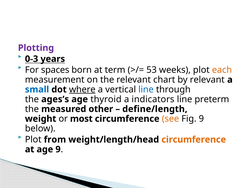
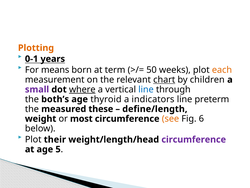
Plotting colour: purple -> orange
0-3: 0-3 -> 0-1
spaces: spaces -> means
53: 53 -> 50
chart underline: none -> present
by relevant: relevant -> children
small colour: blue -> purple
ages’s: ages’s -> both’s
other: other -> these
Fig 9: 9 -> 6
from: from -> their
circumference at (194, 139) colour: orange -> purple
age 9: 9 -> 5
